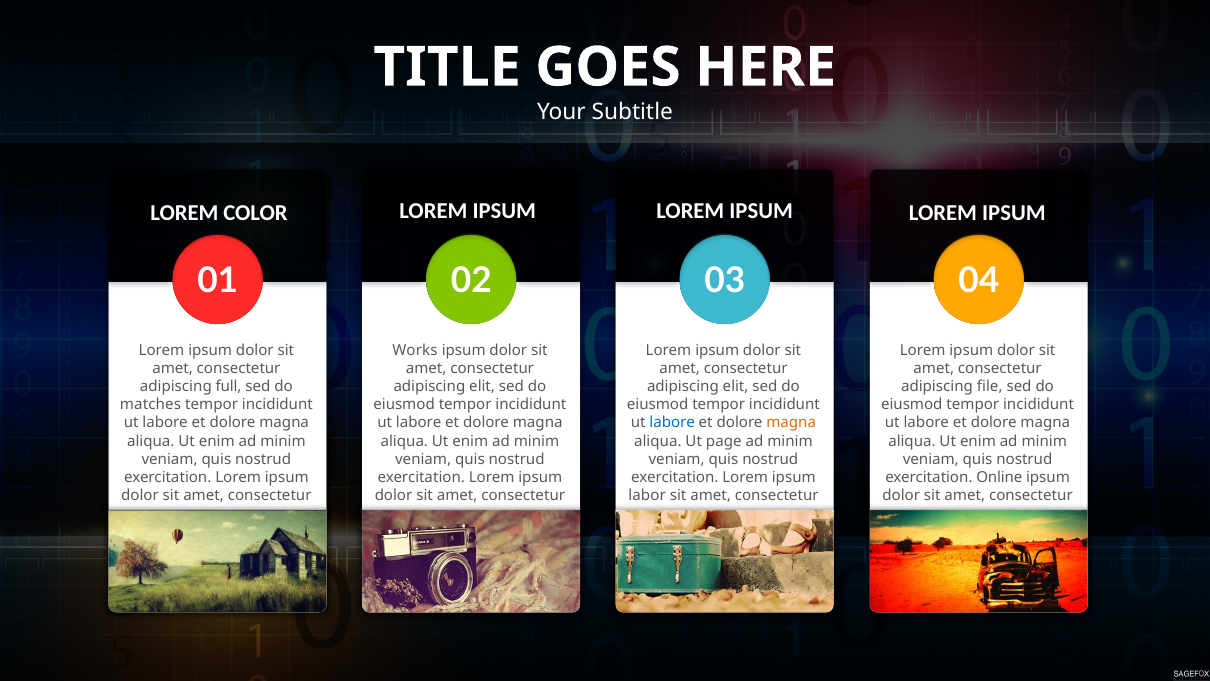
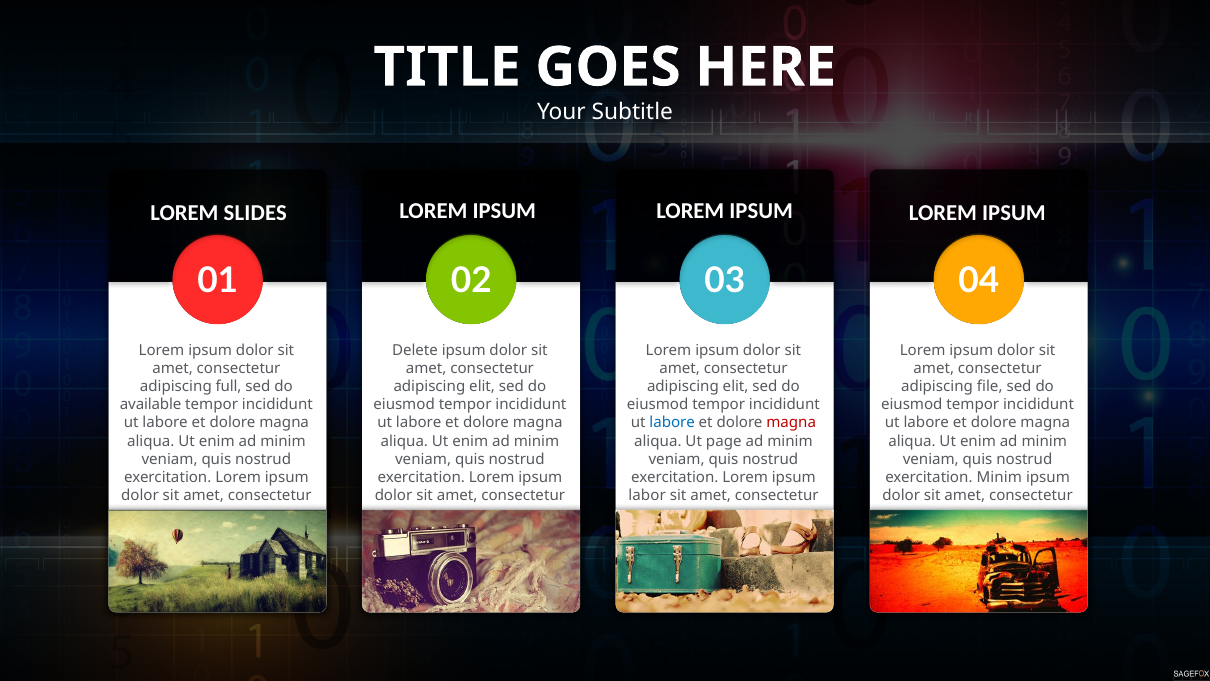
COLOR: COLOR -> SLIDES
Works: Works -> Delete
matches: matches -> available
magna at (791, 423) colour: orange -> red
exercitation Online: Online -> Minim
